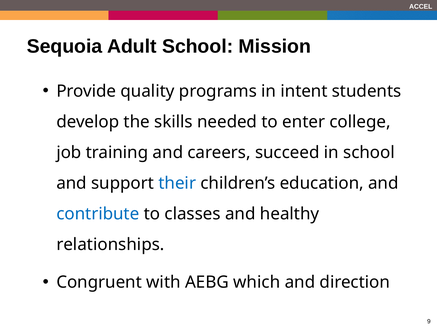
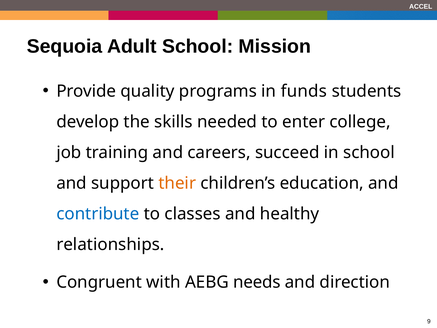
intent: intent -> funds
their colour: blue -> orange
which: which -> needs
